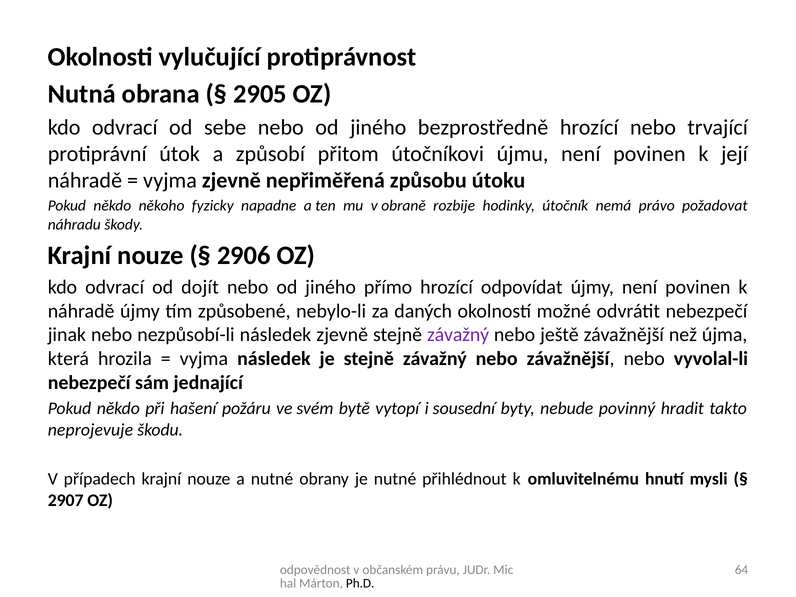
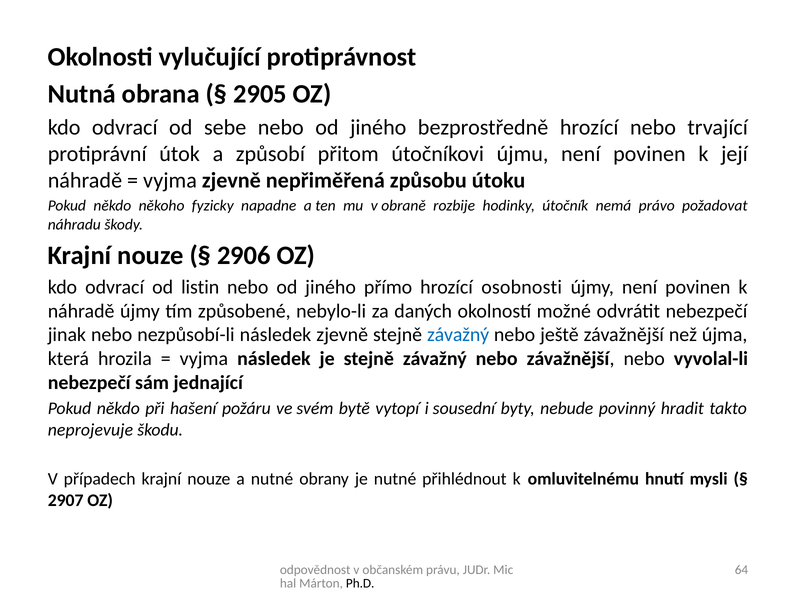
dojít: dojít -> listin
odpovídat: odpovídat -> osobnosti
závažný at (458, 335) colour: purple -> blue
